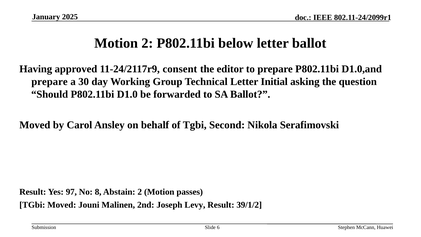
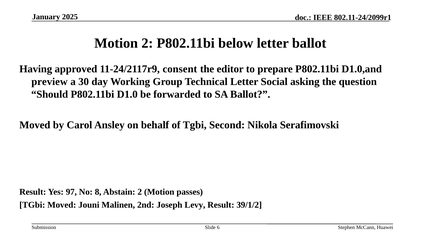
prepare at (49, 82): prepare -> preview
Initial: Initial -> Social
